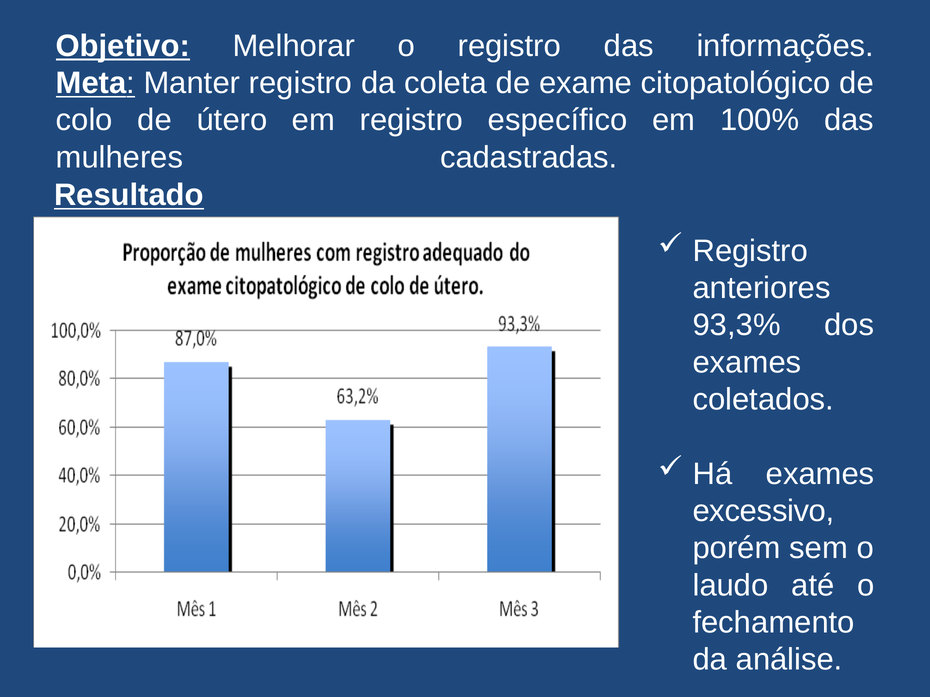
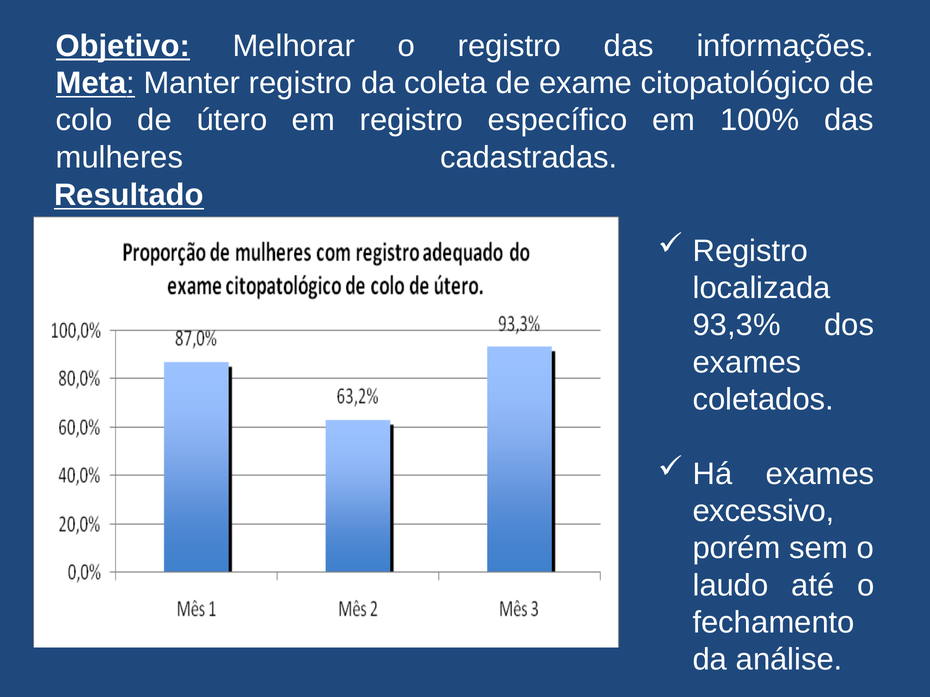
anteriores: anteriores -> localizada
